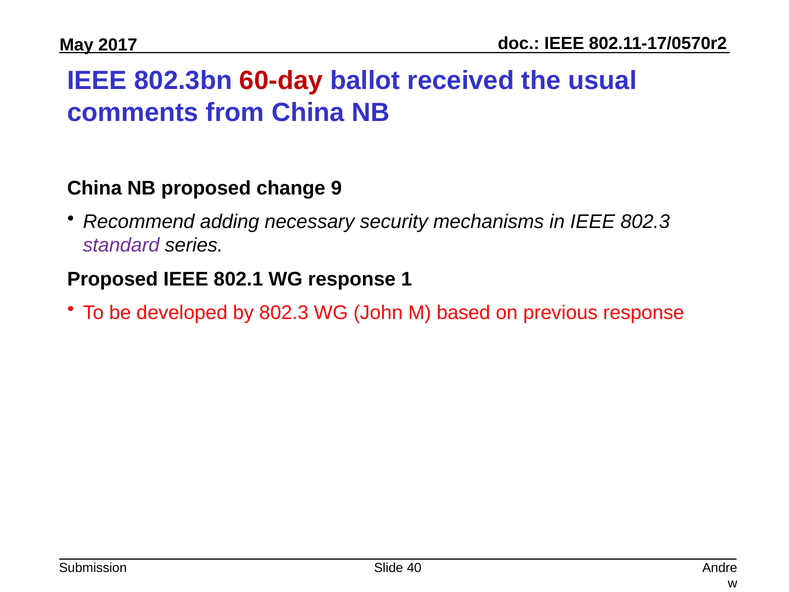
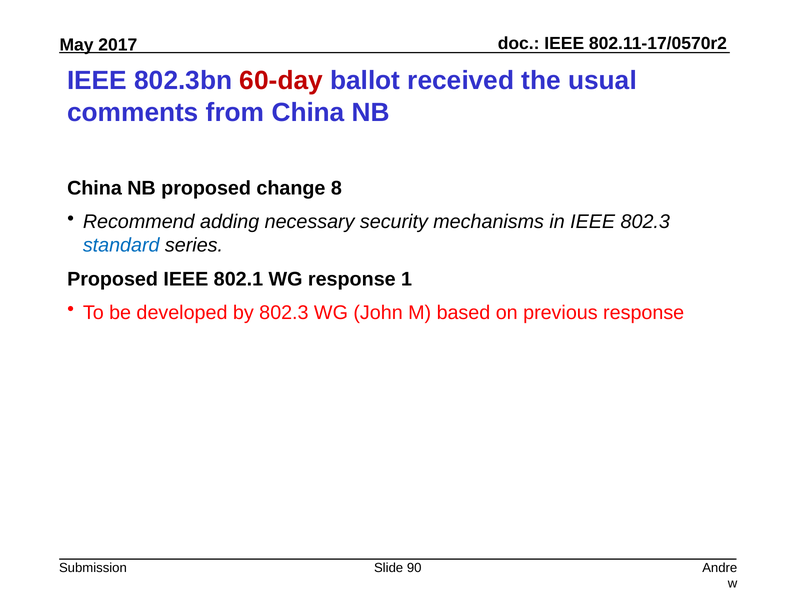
9: 9 -> 8
standard colour: purple -> blue
40: 40 -> 90
